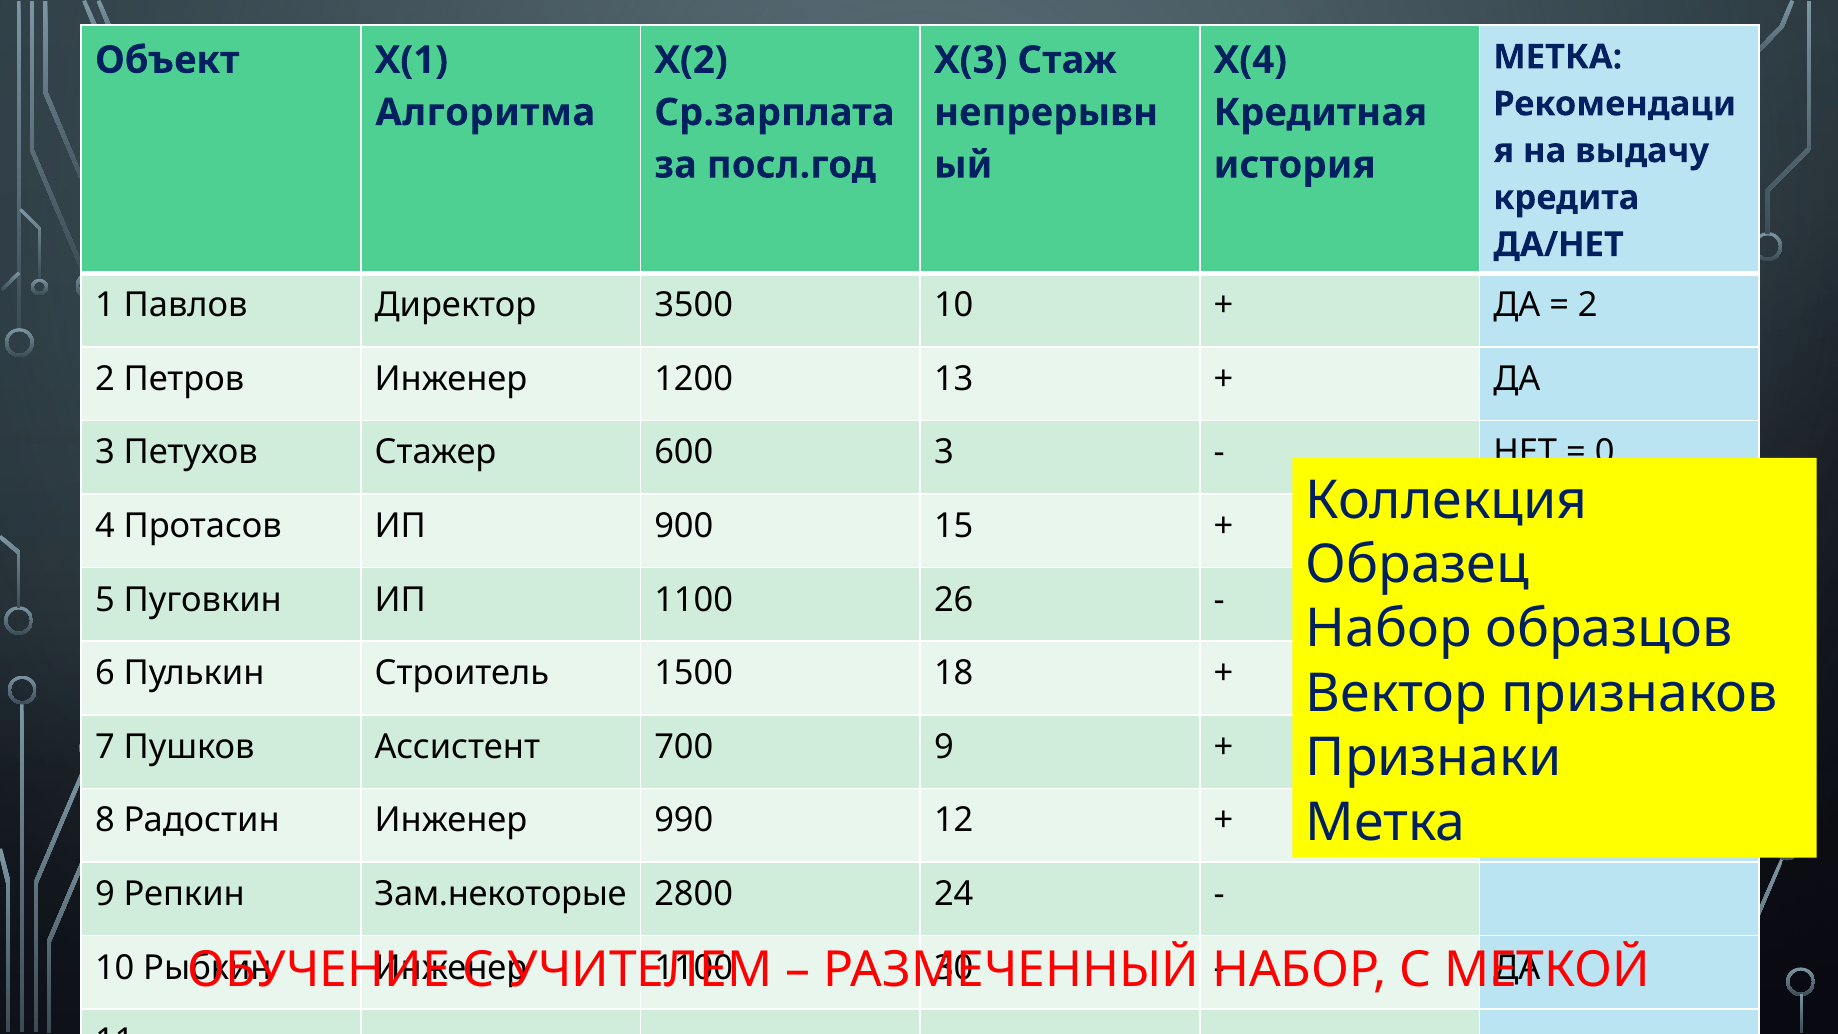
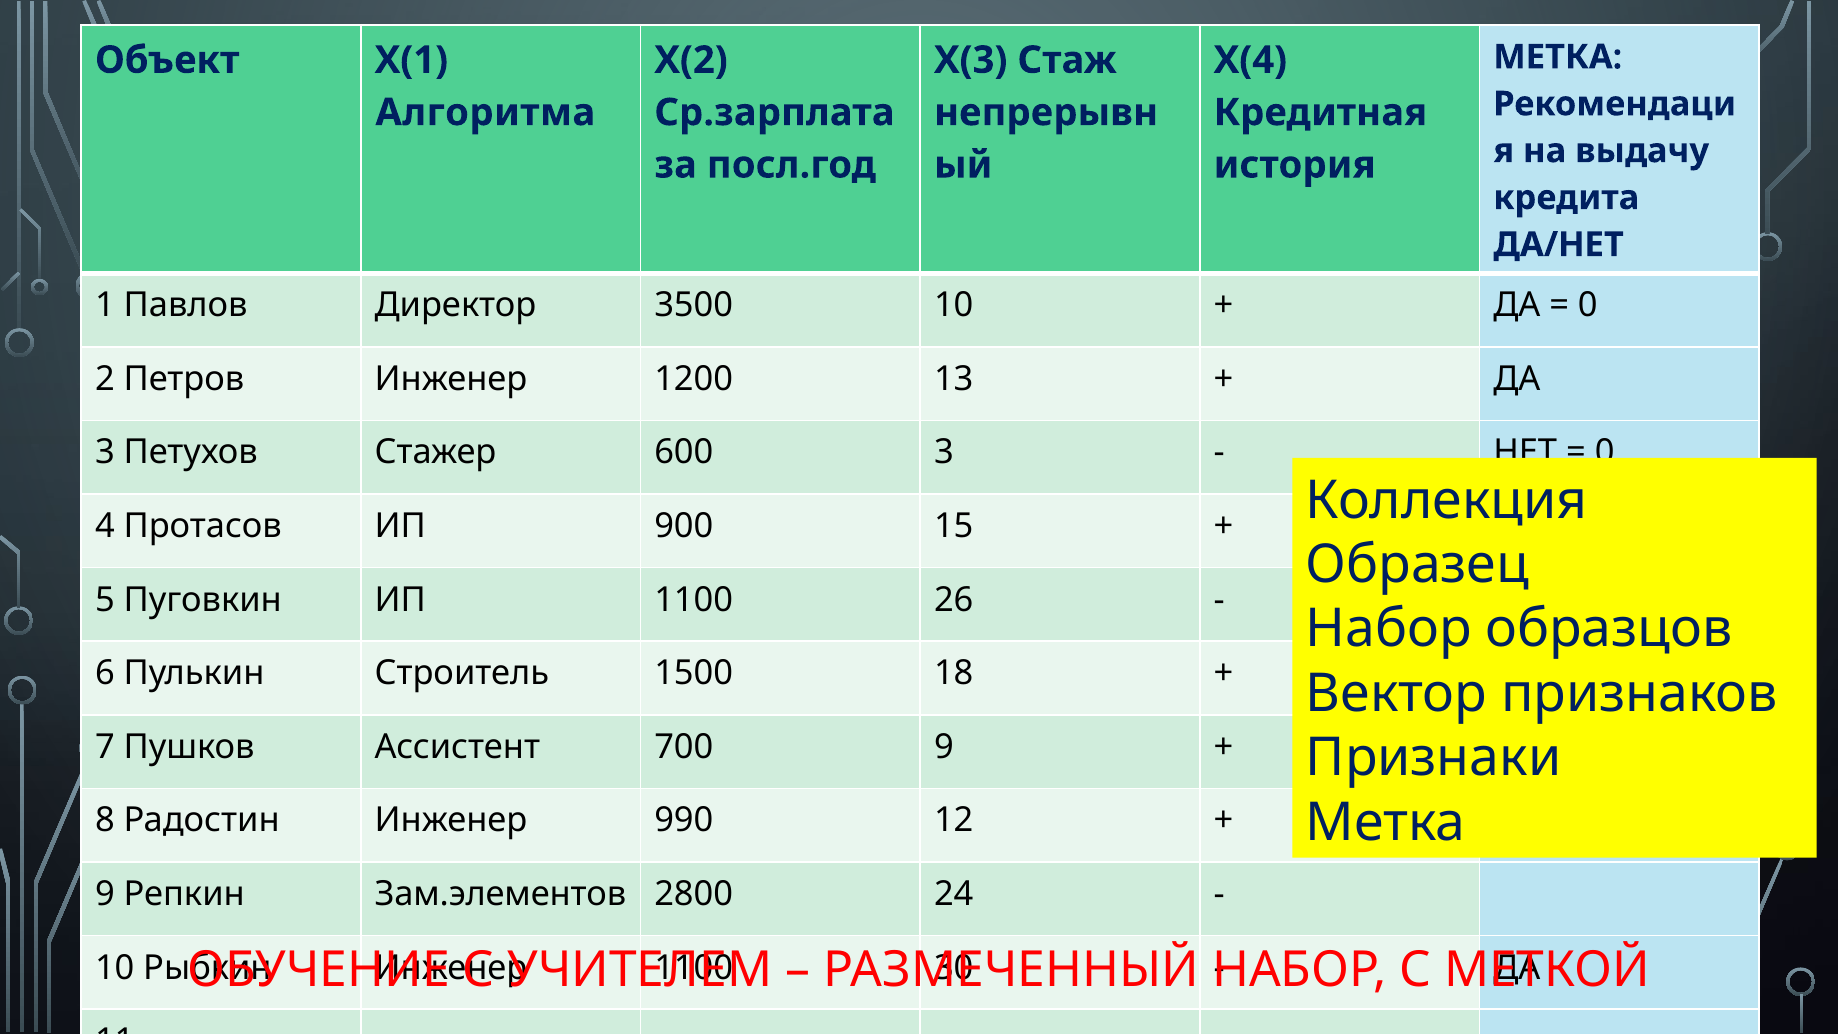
2 at (1588, 305): 2 -> 0
Зам.некоторые: Зам.некоторые -> Зам.элементов
